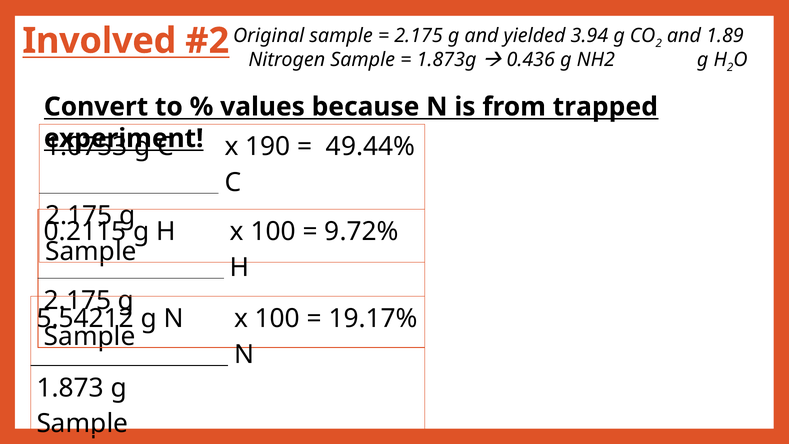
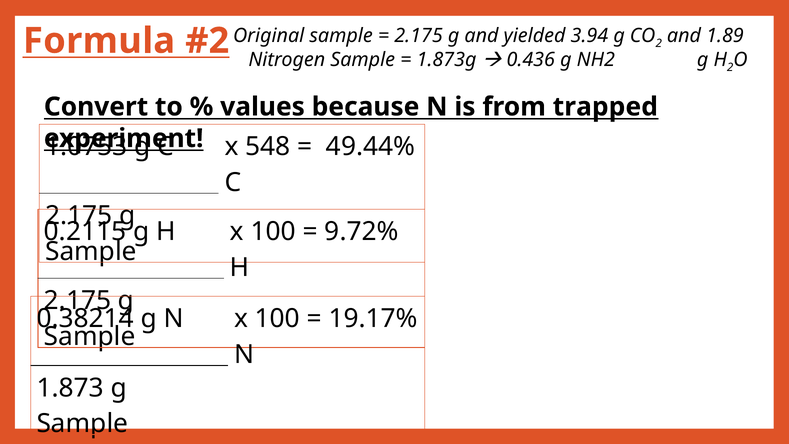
Involved: Involved -> Formula
190: 190 -> 548
5.54212: 5.54212 -> 0.38214
